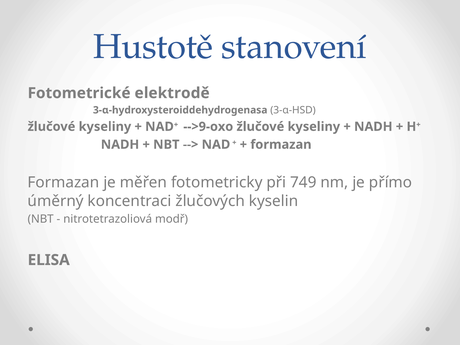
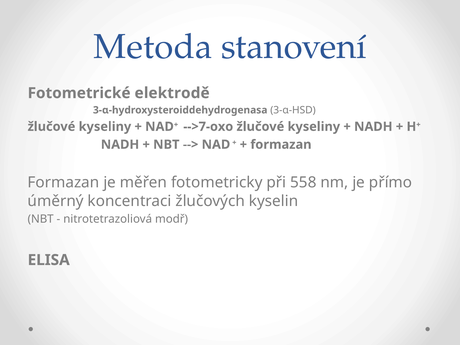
Hustotě: Hustotě -> Metoda
-->9-oxo: -->9-oxo -> -->7-oxo
749: 749 -> 558
